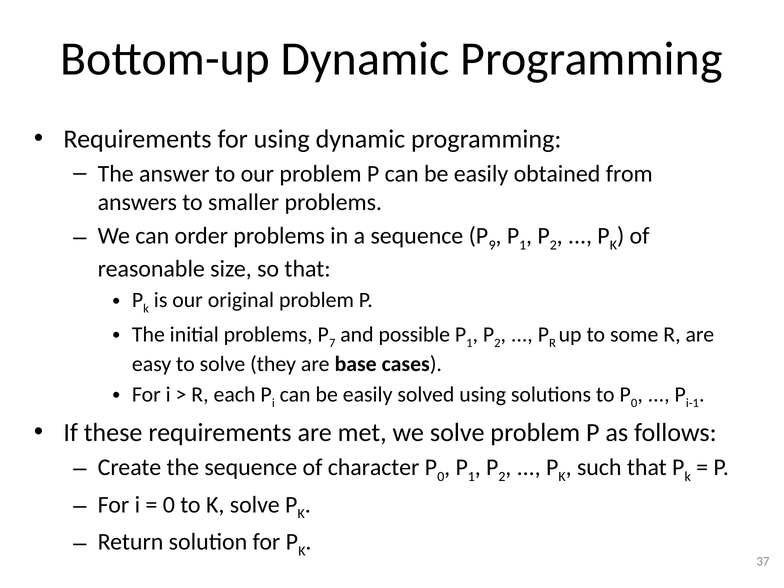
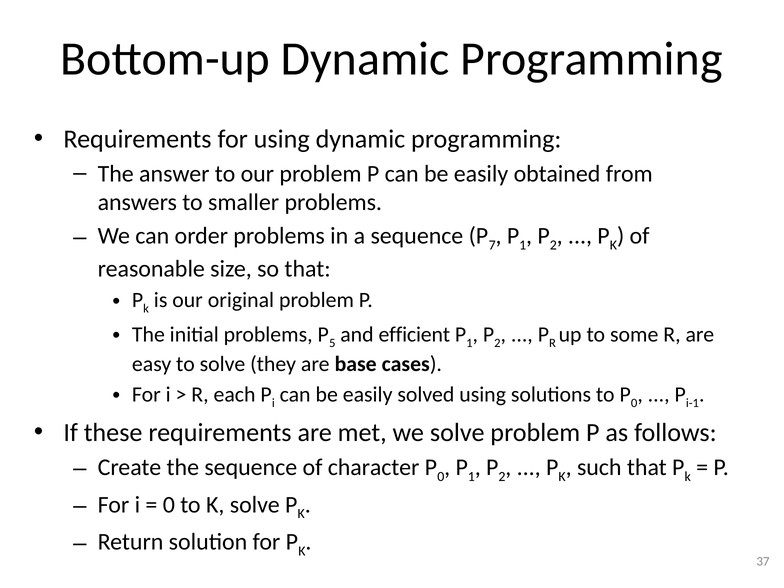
9: 9 -> 7
7: 7 -> 5
possible: possible -> efficient
